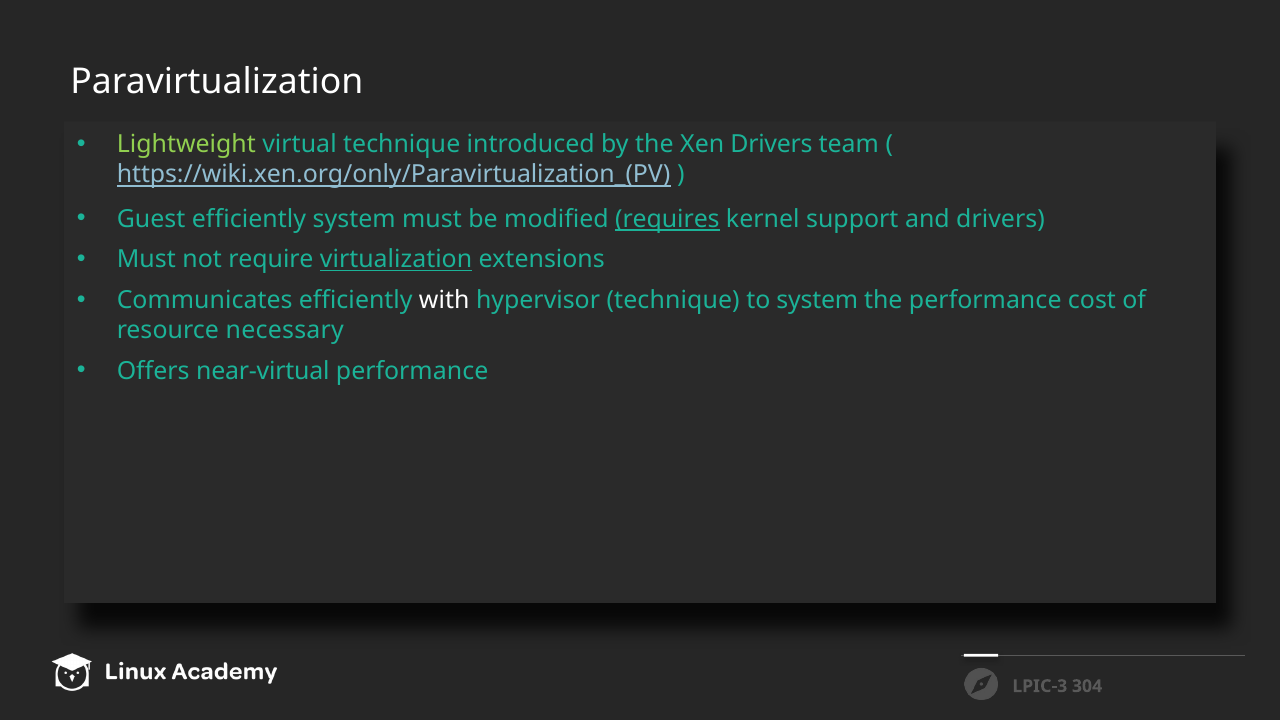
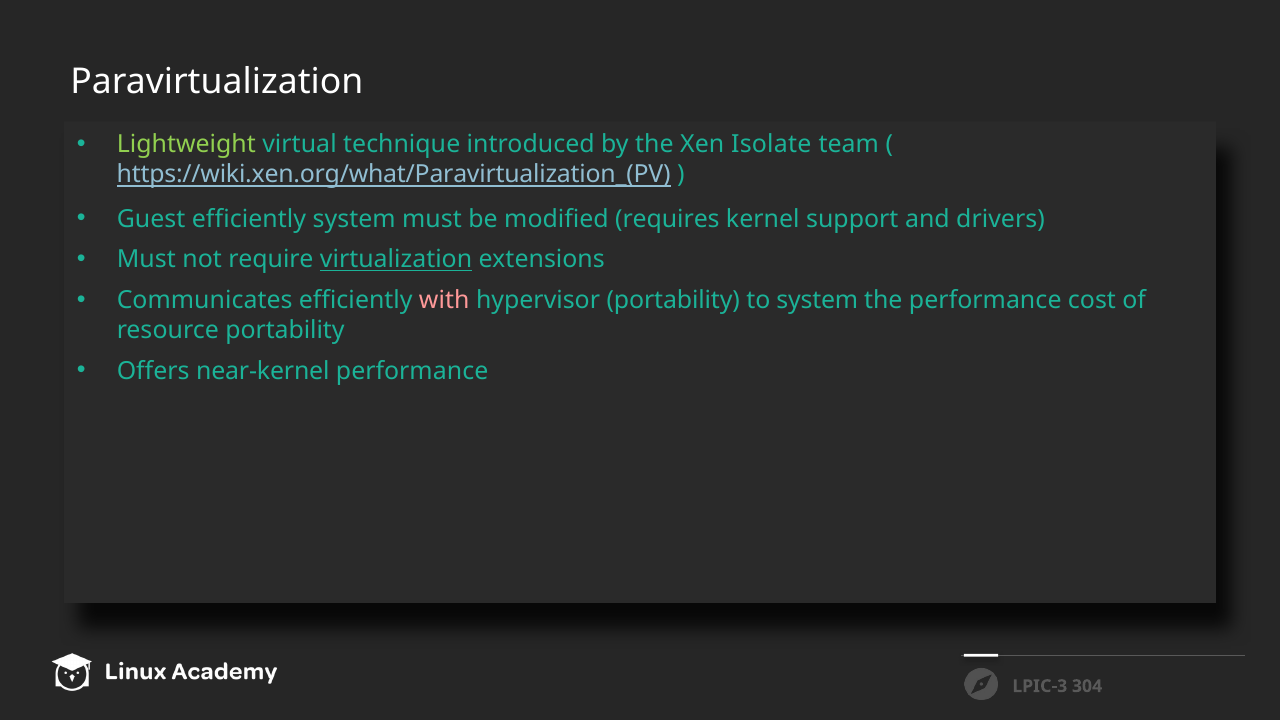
Xen Drivers: Drivers -> Isolate
https://wiki.xen.org/only/Paravirtualization_(PV: https://wiki.xen.org/only/Paravirtualization_(PV -> https://wiki.xen.org/what/Paravirtualization_(PV
requires underline: present -> none
with colour: white -> pink
hypervisor technique: technique -> portability
resource necessary: necessary -> portability
near-virtual: near-virtual -> near-kernel
